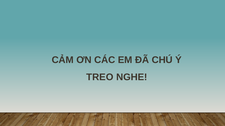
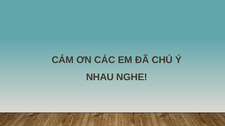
TREO: TREO -> NHAU
